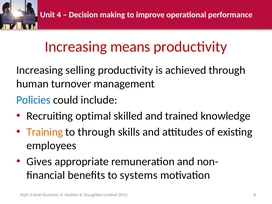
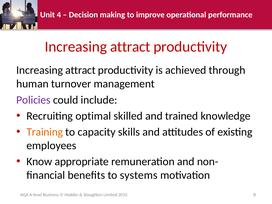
means at (130, 47): means -> attract
selling at (80, 70): selling -> attract
Policies colour: blue -> purple
to through: through -> capacity
Gives: Gives -> Know
